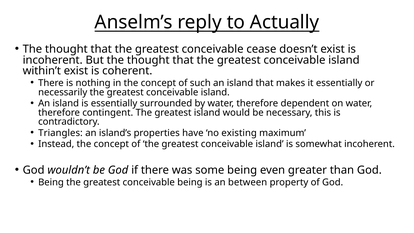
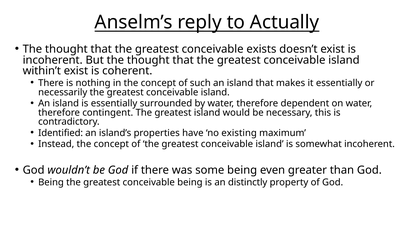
cease: cease -> exists
Triangles: Triangles -> Identified
between: between -> distinctly
